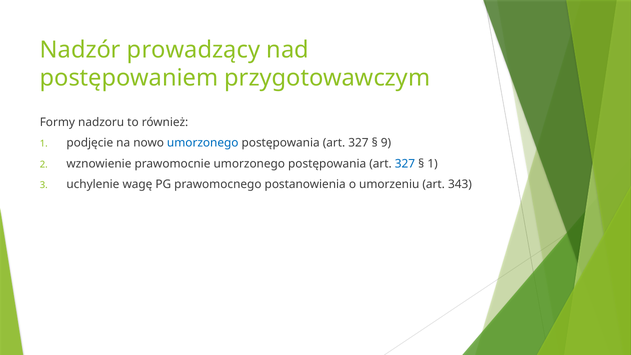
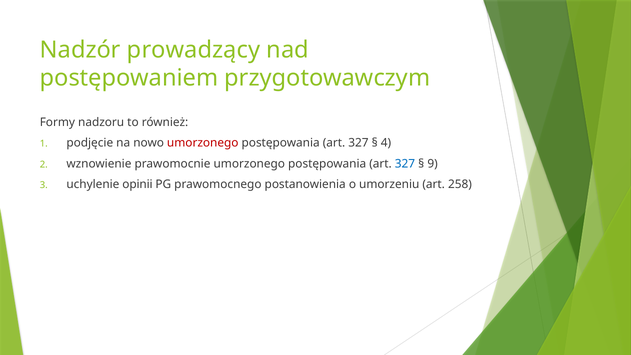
umorzonego at (203, 143) colour: blue -> red
9: 9 -> 4
1 at (433, 164): 1 -> 9
wagę: wagę -> opinii
343: 343 -> 258
